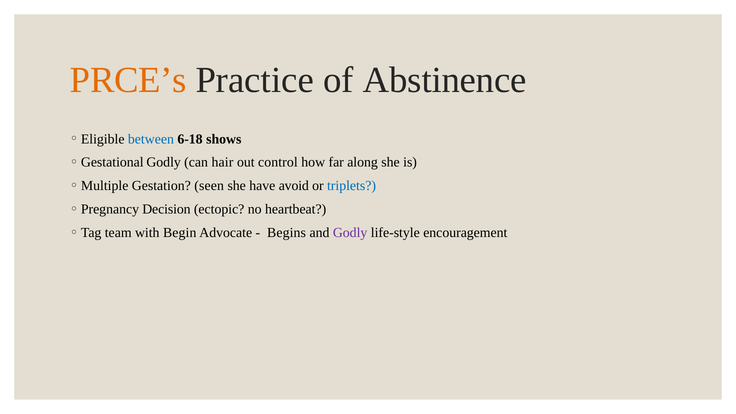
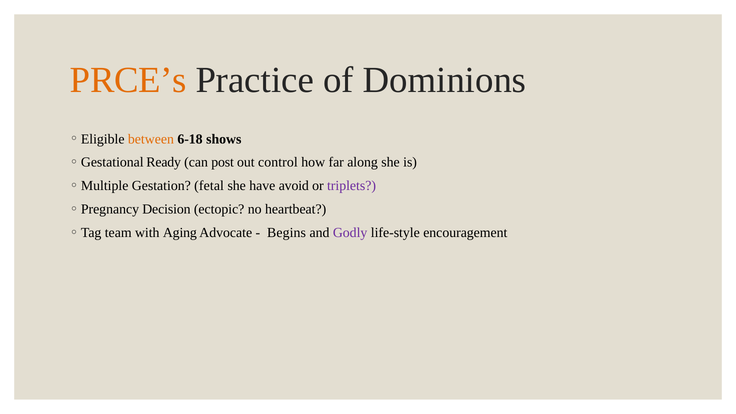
Abstinence: Abstinence -> Dominions
between colour: blue -> orange
Godly at (164, 162): Godly -> Ready
hair: hair -> post
seen: seen -> fetal
triplets colour: blue -> purple
Begin: Begin -> Aging
